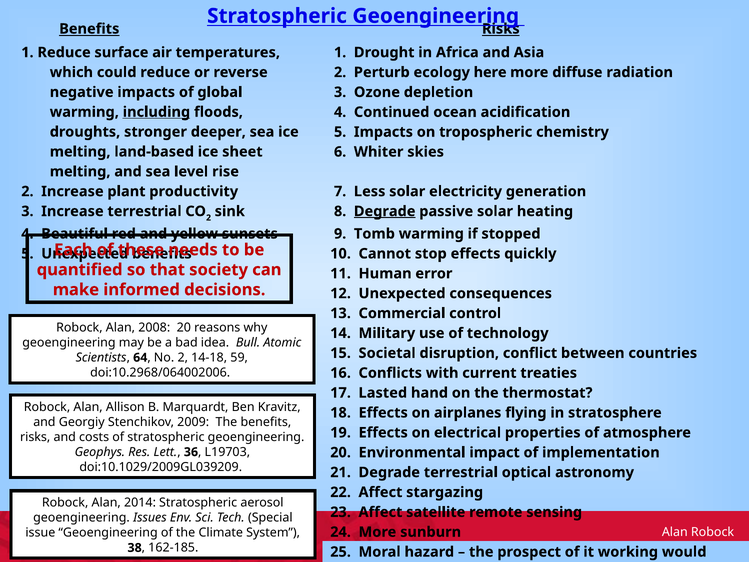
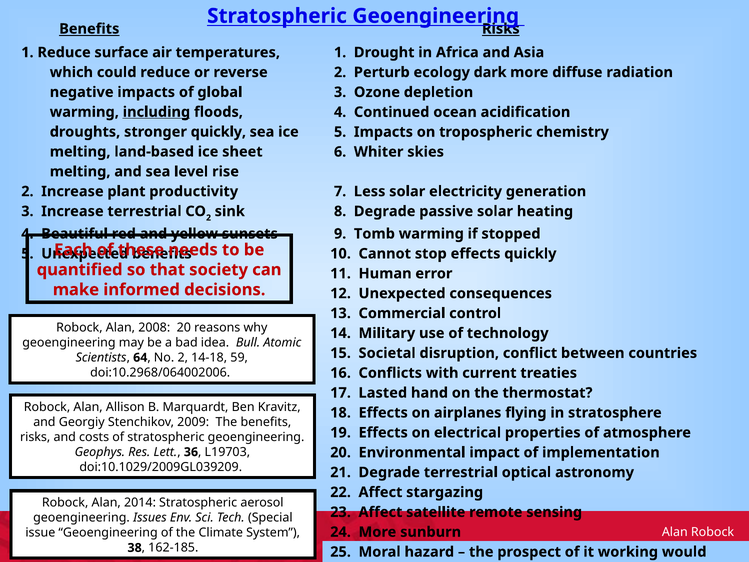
here: here -> dark
stronger deeper: deeper -> quickly
Degrade at (385, 211) underline: present -> none
